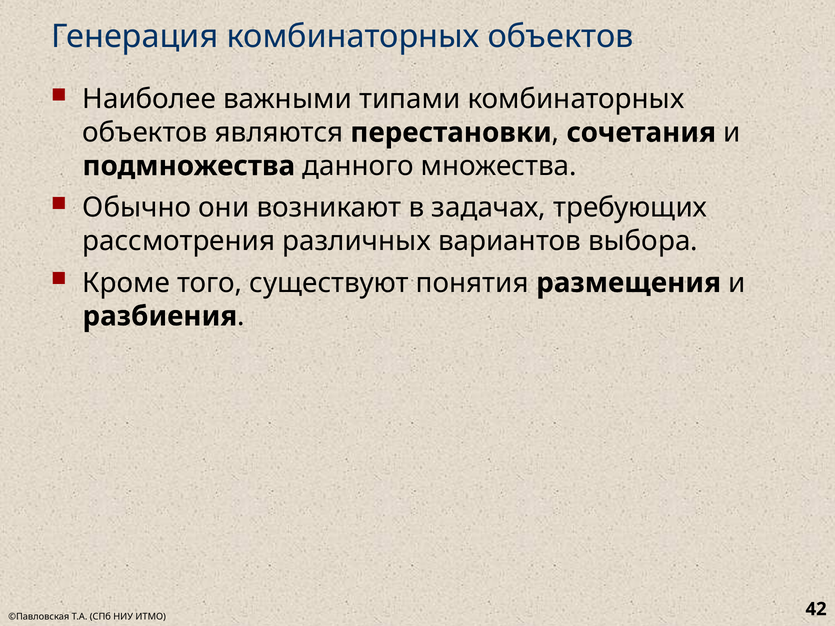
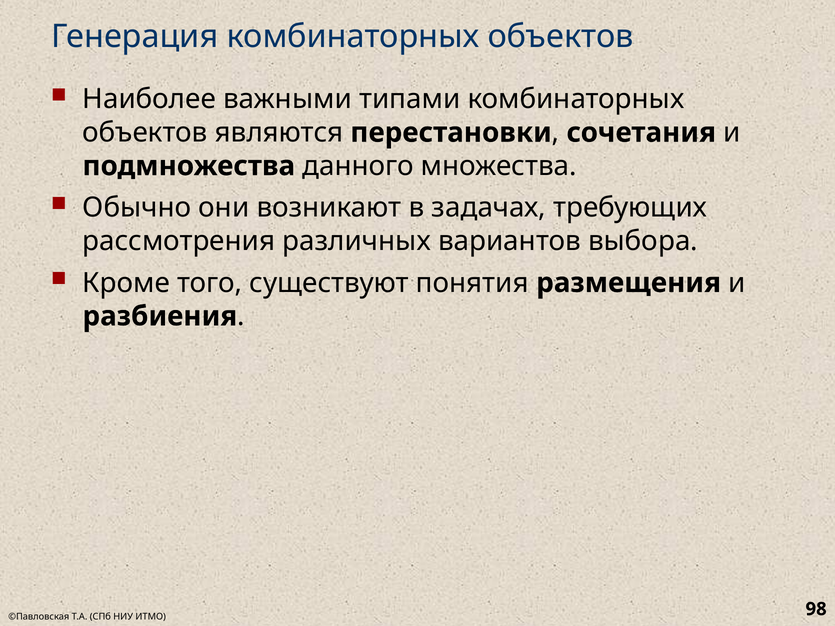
42: 42 -> 98
